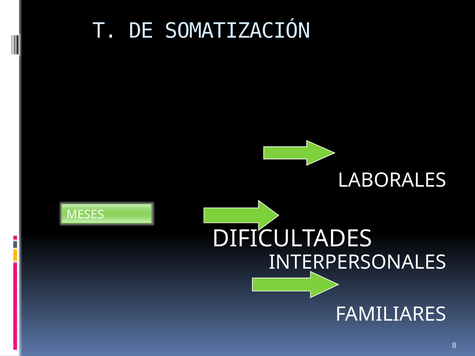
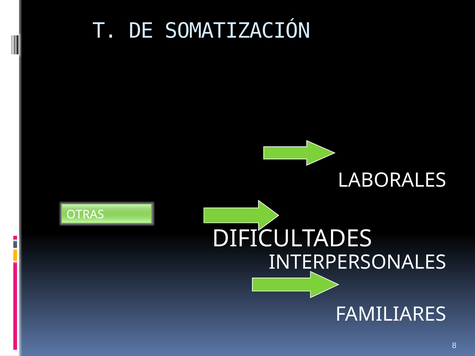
MESES: MESES -> OTRAS
